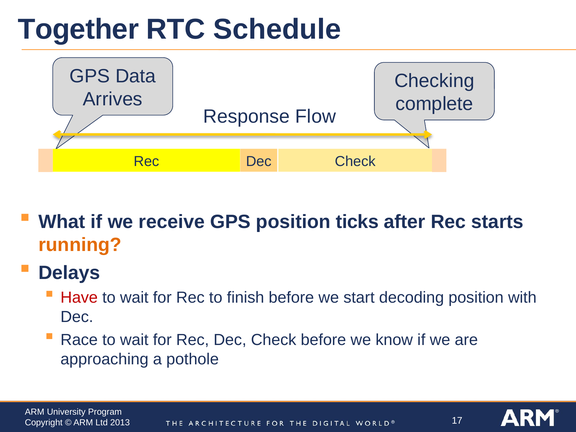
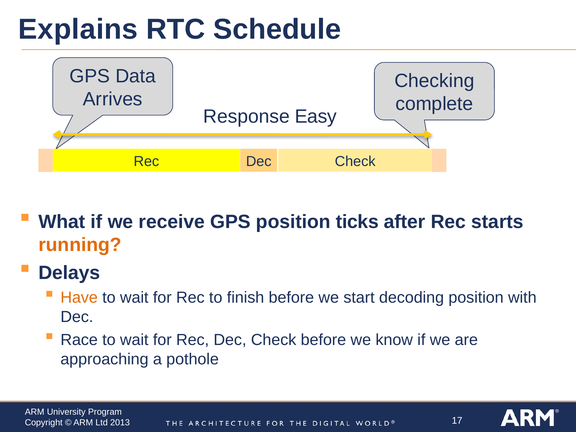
Together: Together -> Explains
Flow: Flow -> Easy
Have colour: red -> orange
